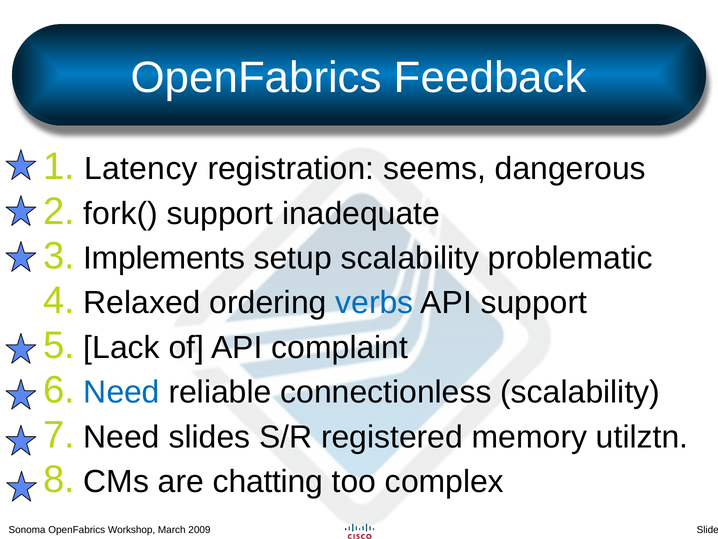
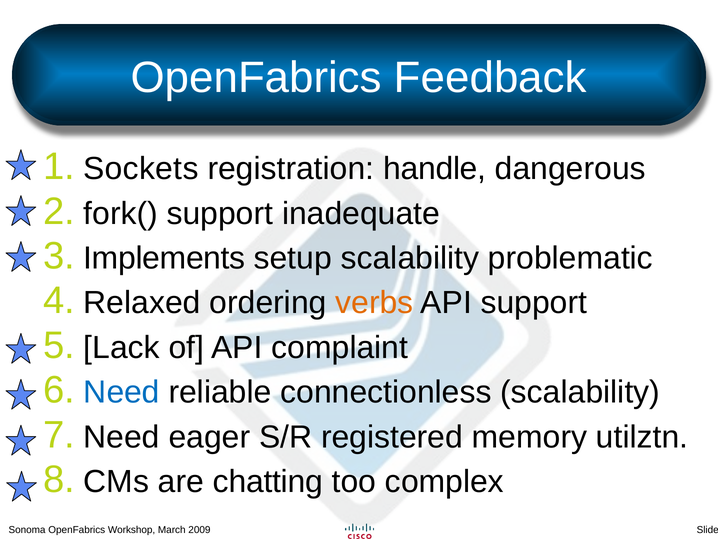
Latency: Latency -> Sockets
seems: seems -> handle
verbs colour: blue -> orange
slides: slides -> eager
